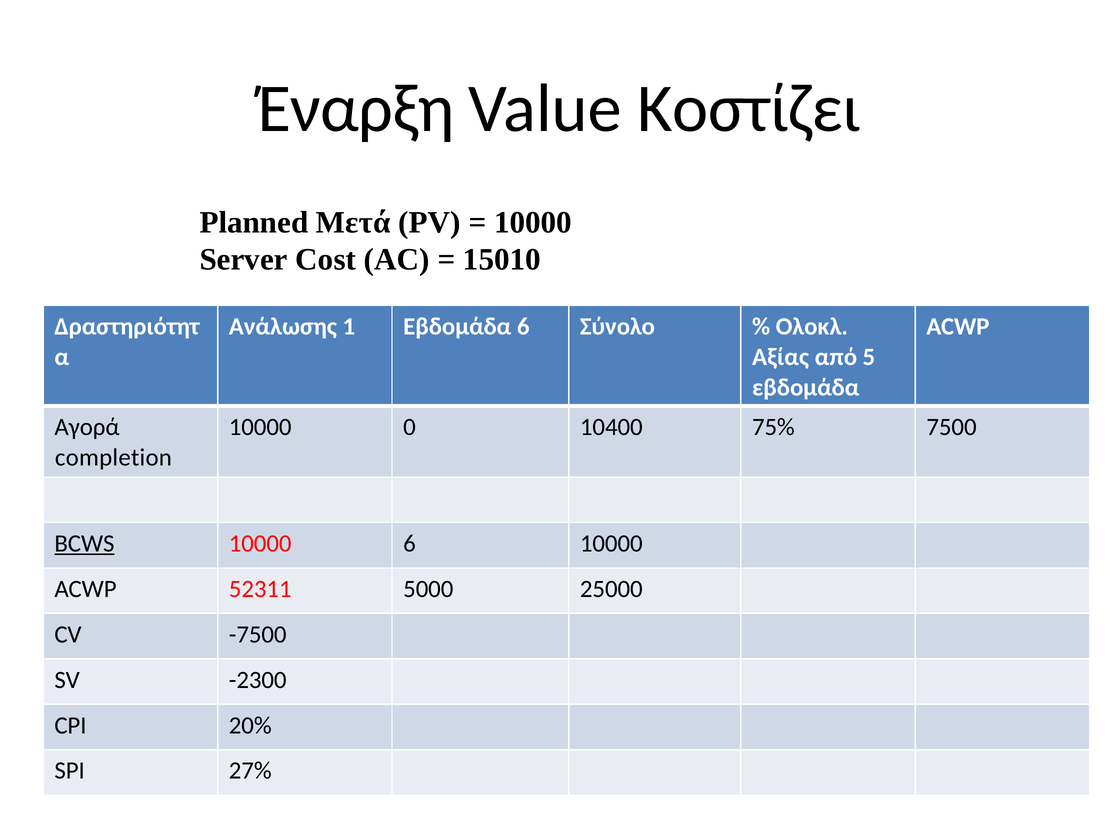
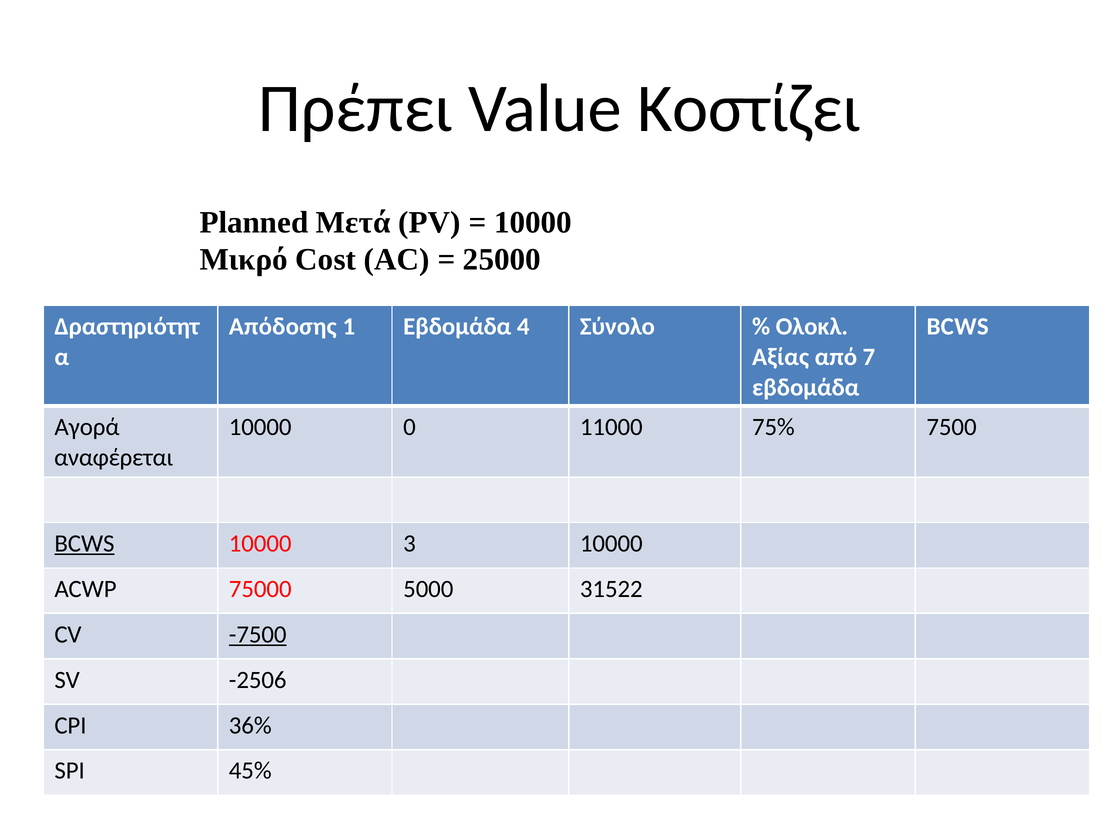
Έναρξη: Έναρξη -> Πρέπει
Server: Server -> Μικρό
15010: 15010 -> 25000
Ανάλωσης: Ανάλωσης -> Απόδοσης
Εβδομάδα 6: 6 -> 4
ACWP at (958, 326): ACWP -> BCWS
5: 5 -> 7
10400: 10400 -> 11000
completion: completion -> αναφέρεται
10000 6: 6 -> 3
52311: 52311 -> 75000
25000: 25000 -> 31522
-7500 underline: none -> present
-2300: -2300 -> -2506
20%: 20% -> 36%
27%: 27% -> 45%
